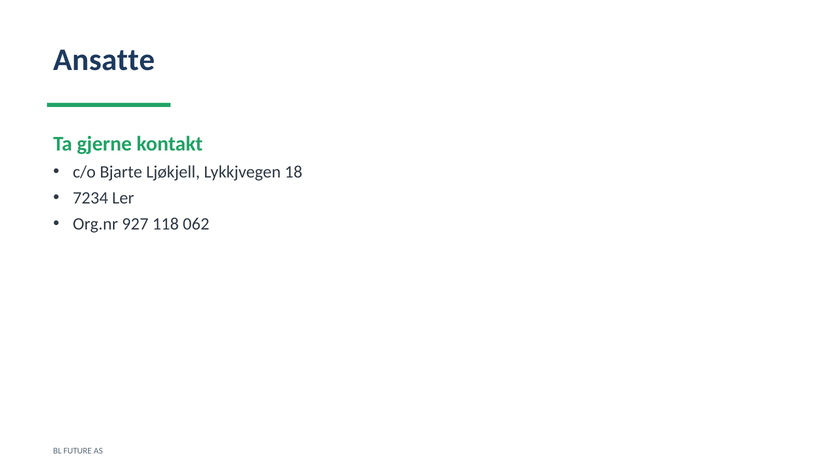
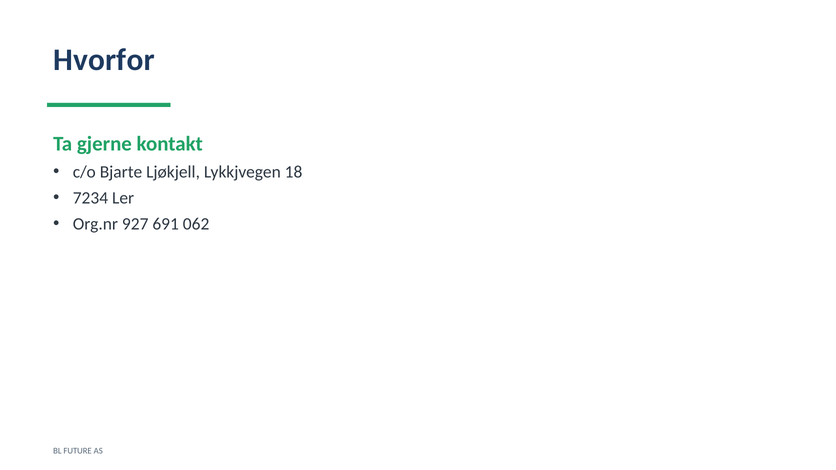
Ansatte: Ansatte -> Hvorfor
118: 118 -> 691
